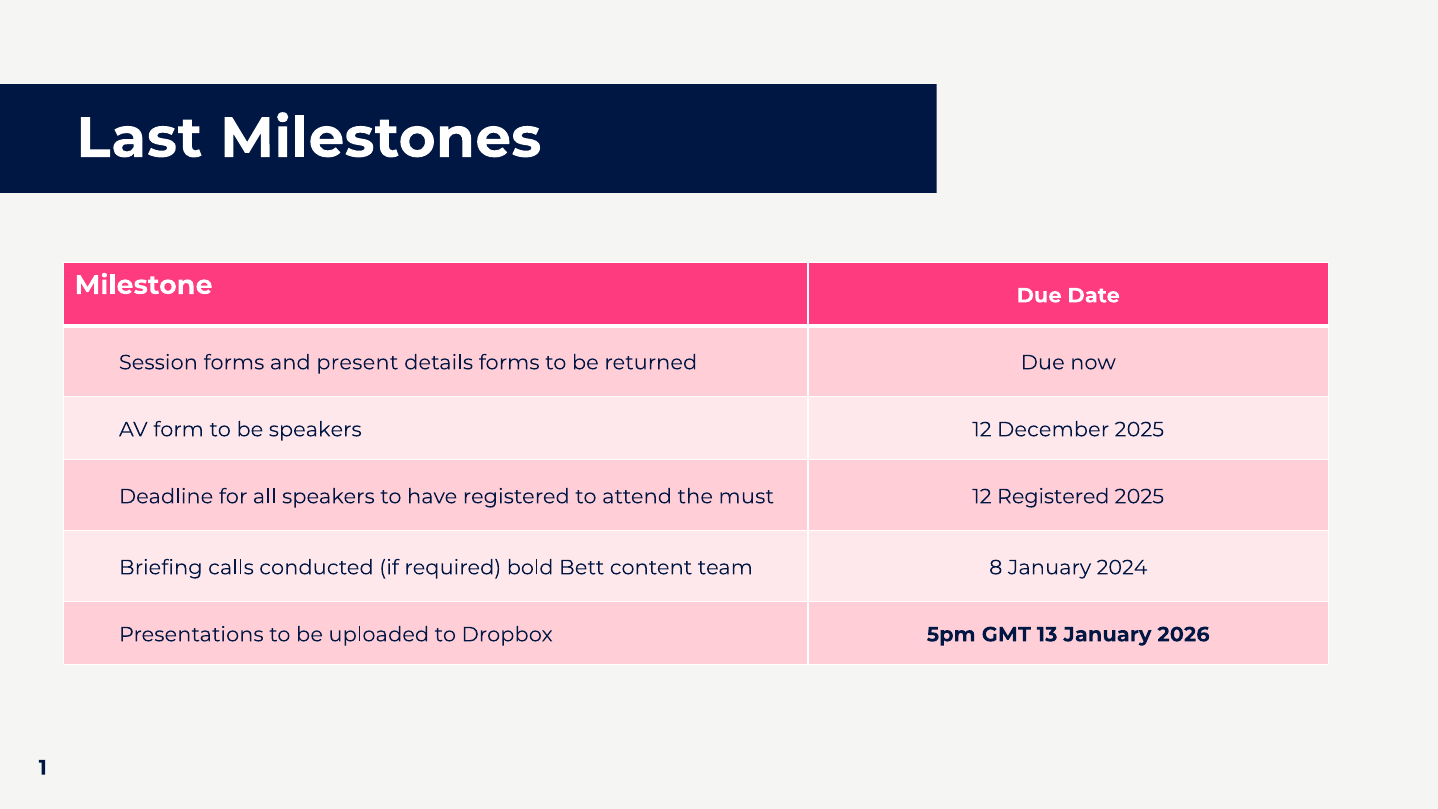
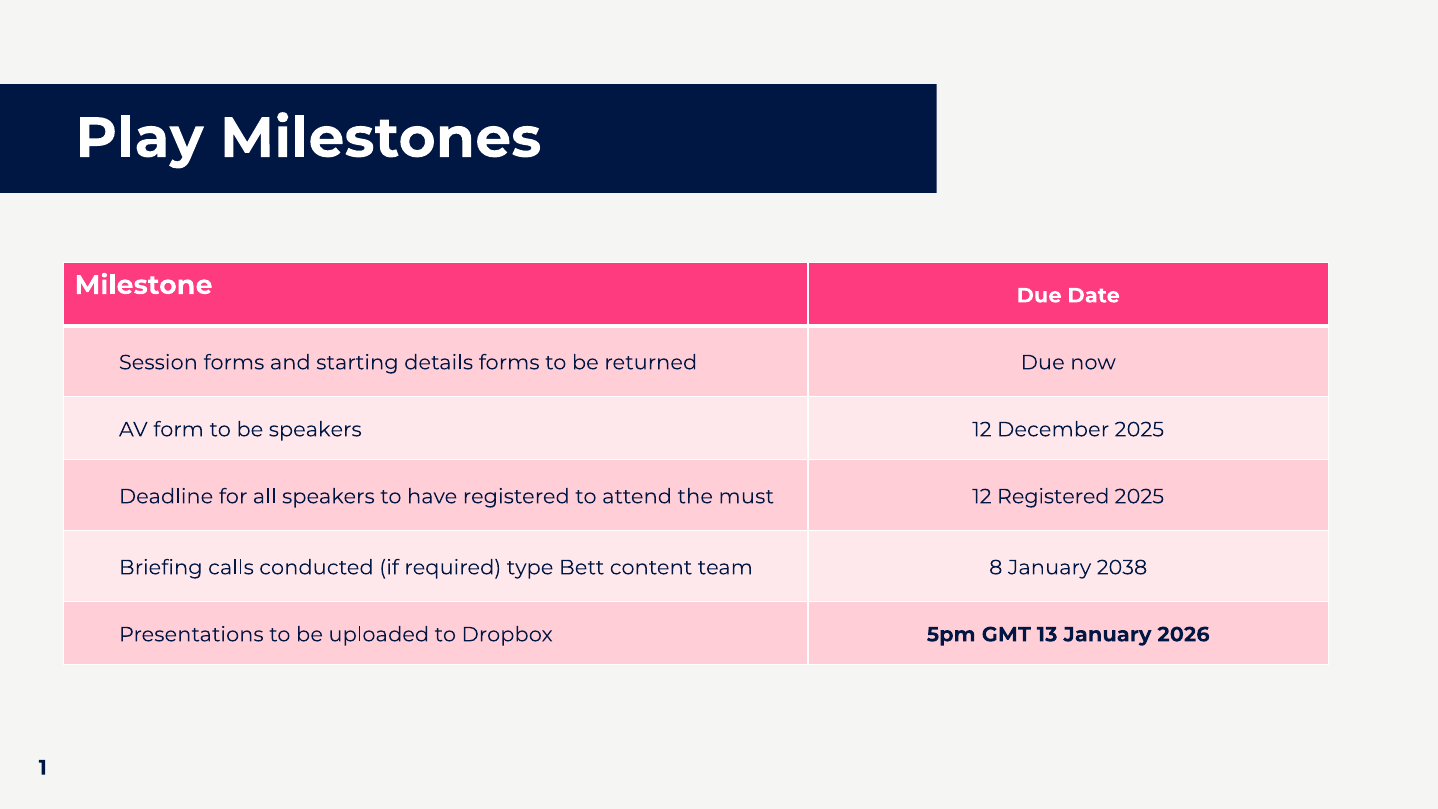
Last: Last -> Play
present: present -> starting
bold: bold -> type
2024: 2024 -> 2038
